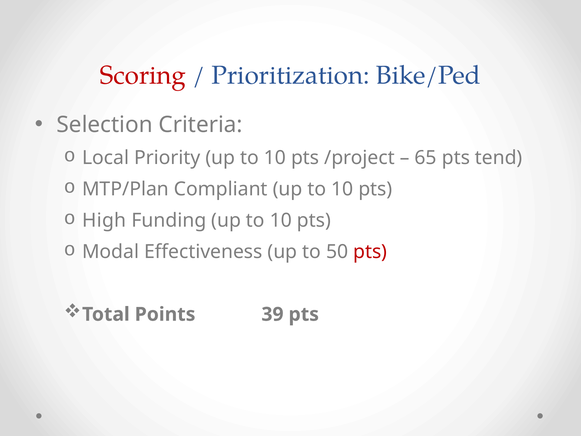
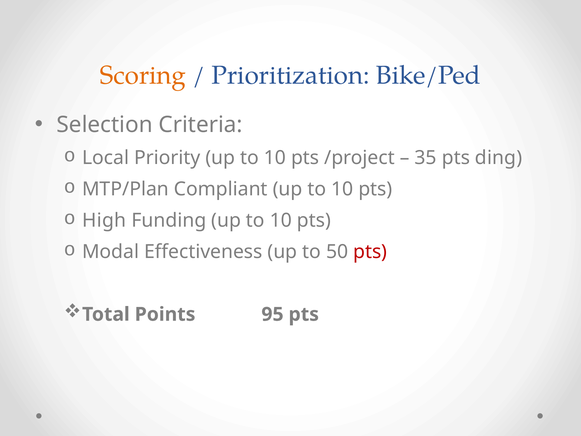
Scoring colour: red -> orange
65: 65 -> 35
tend: tend -> ding
39: 39 -> 95
